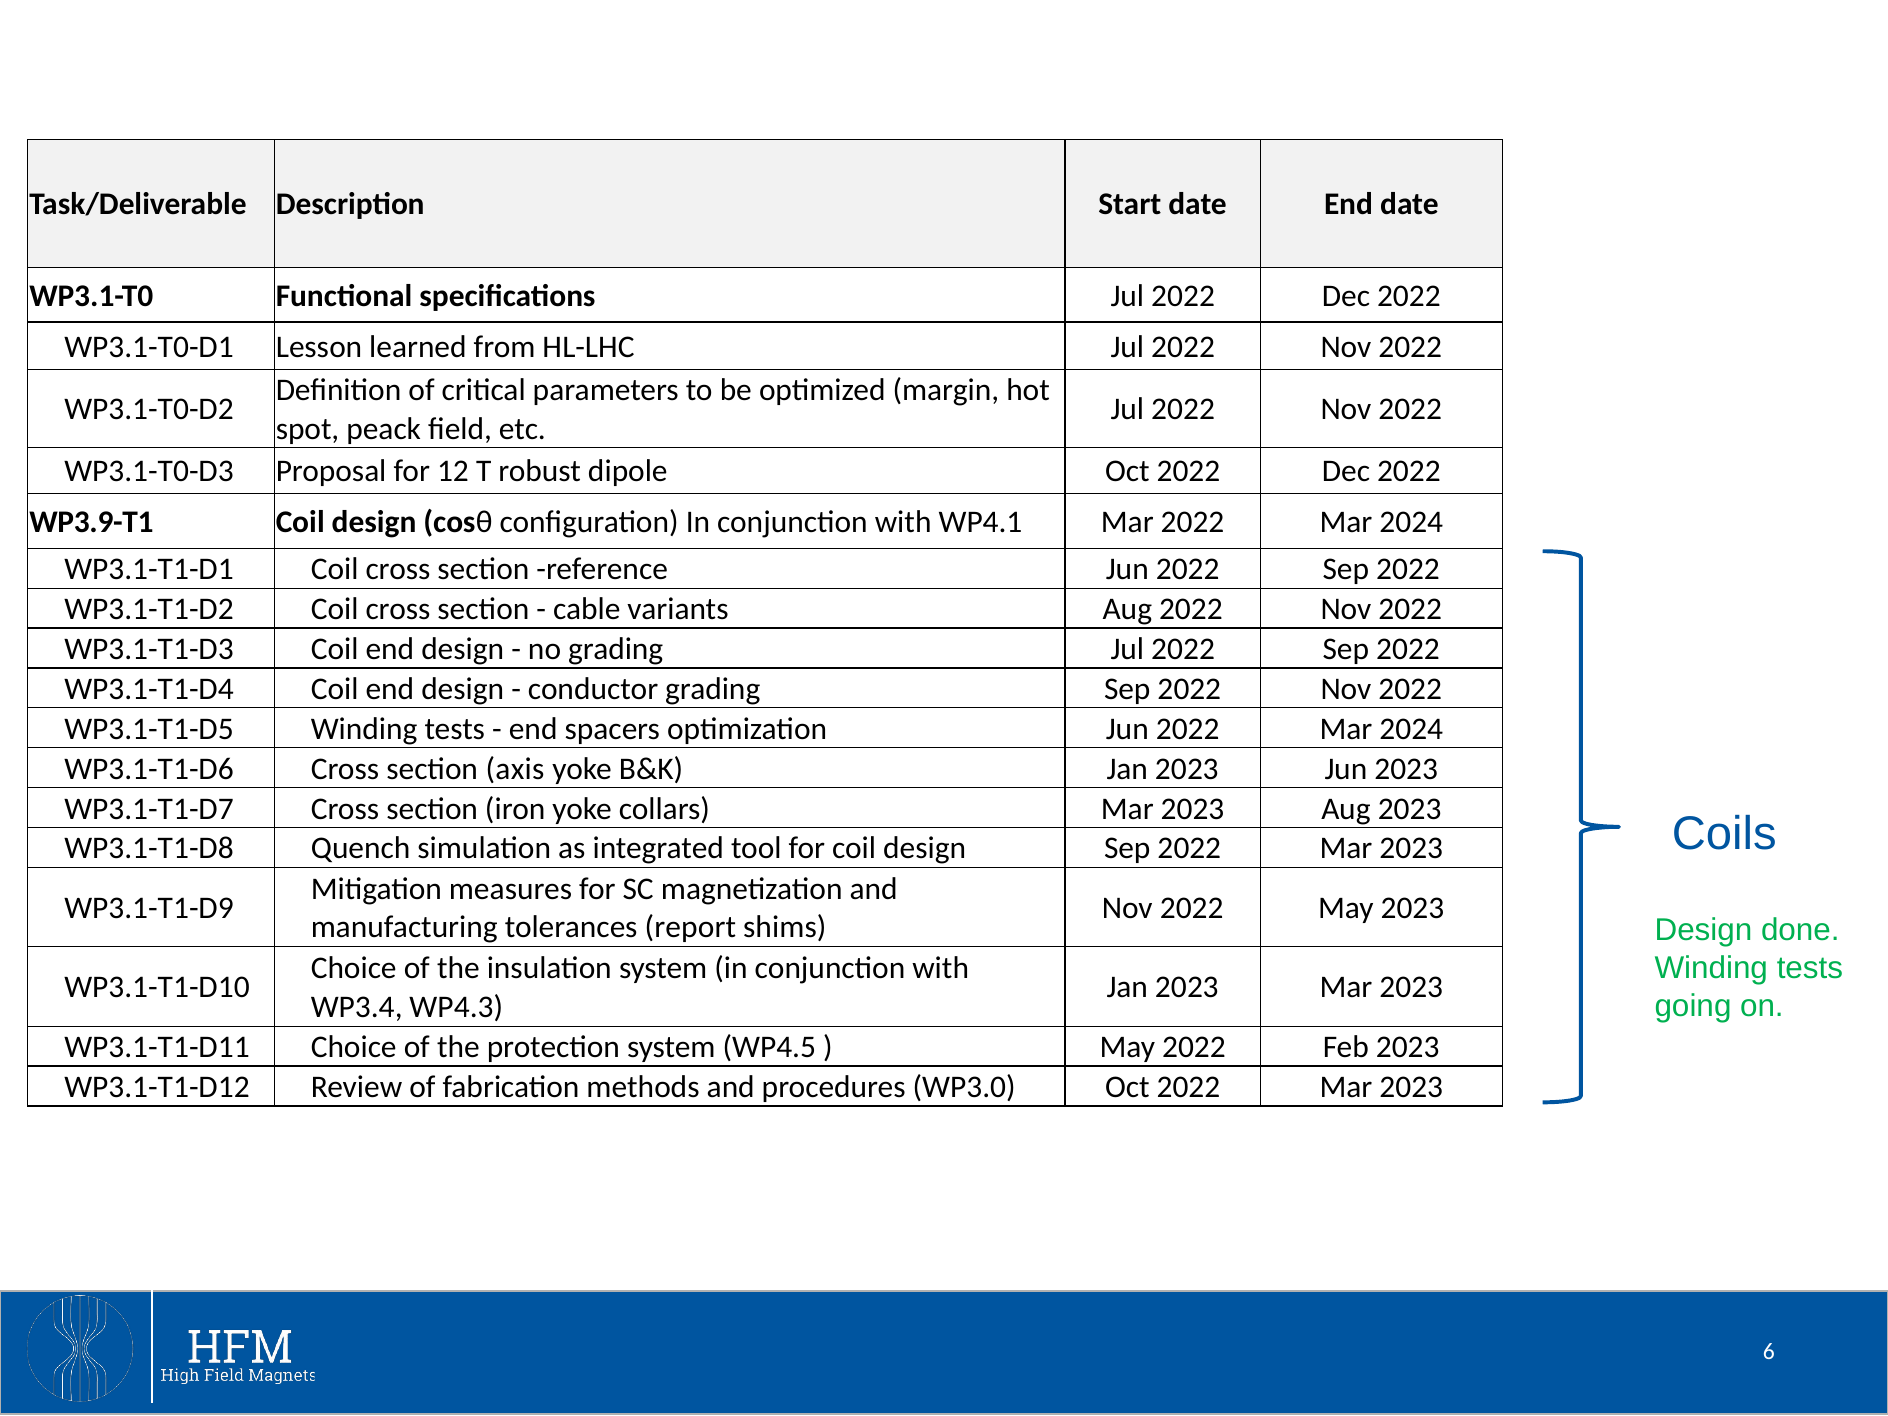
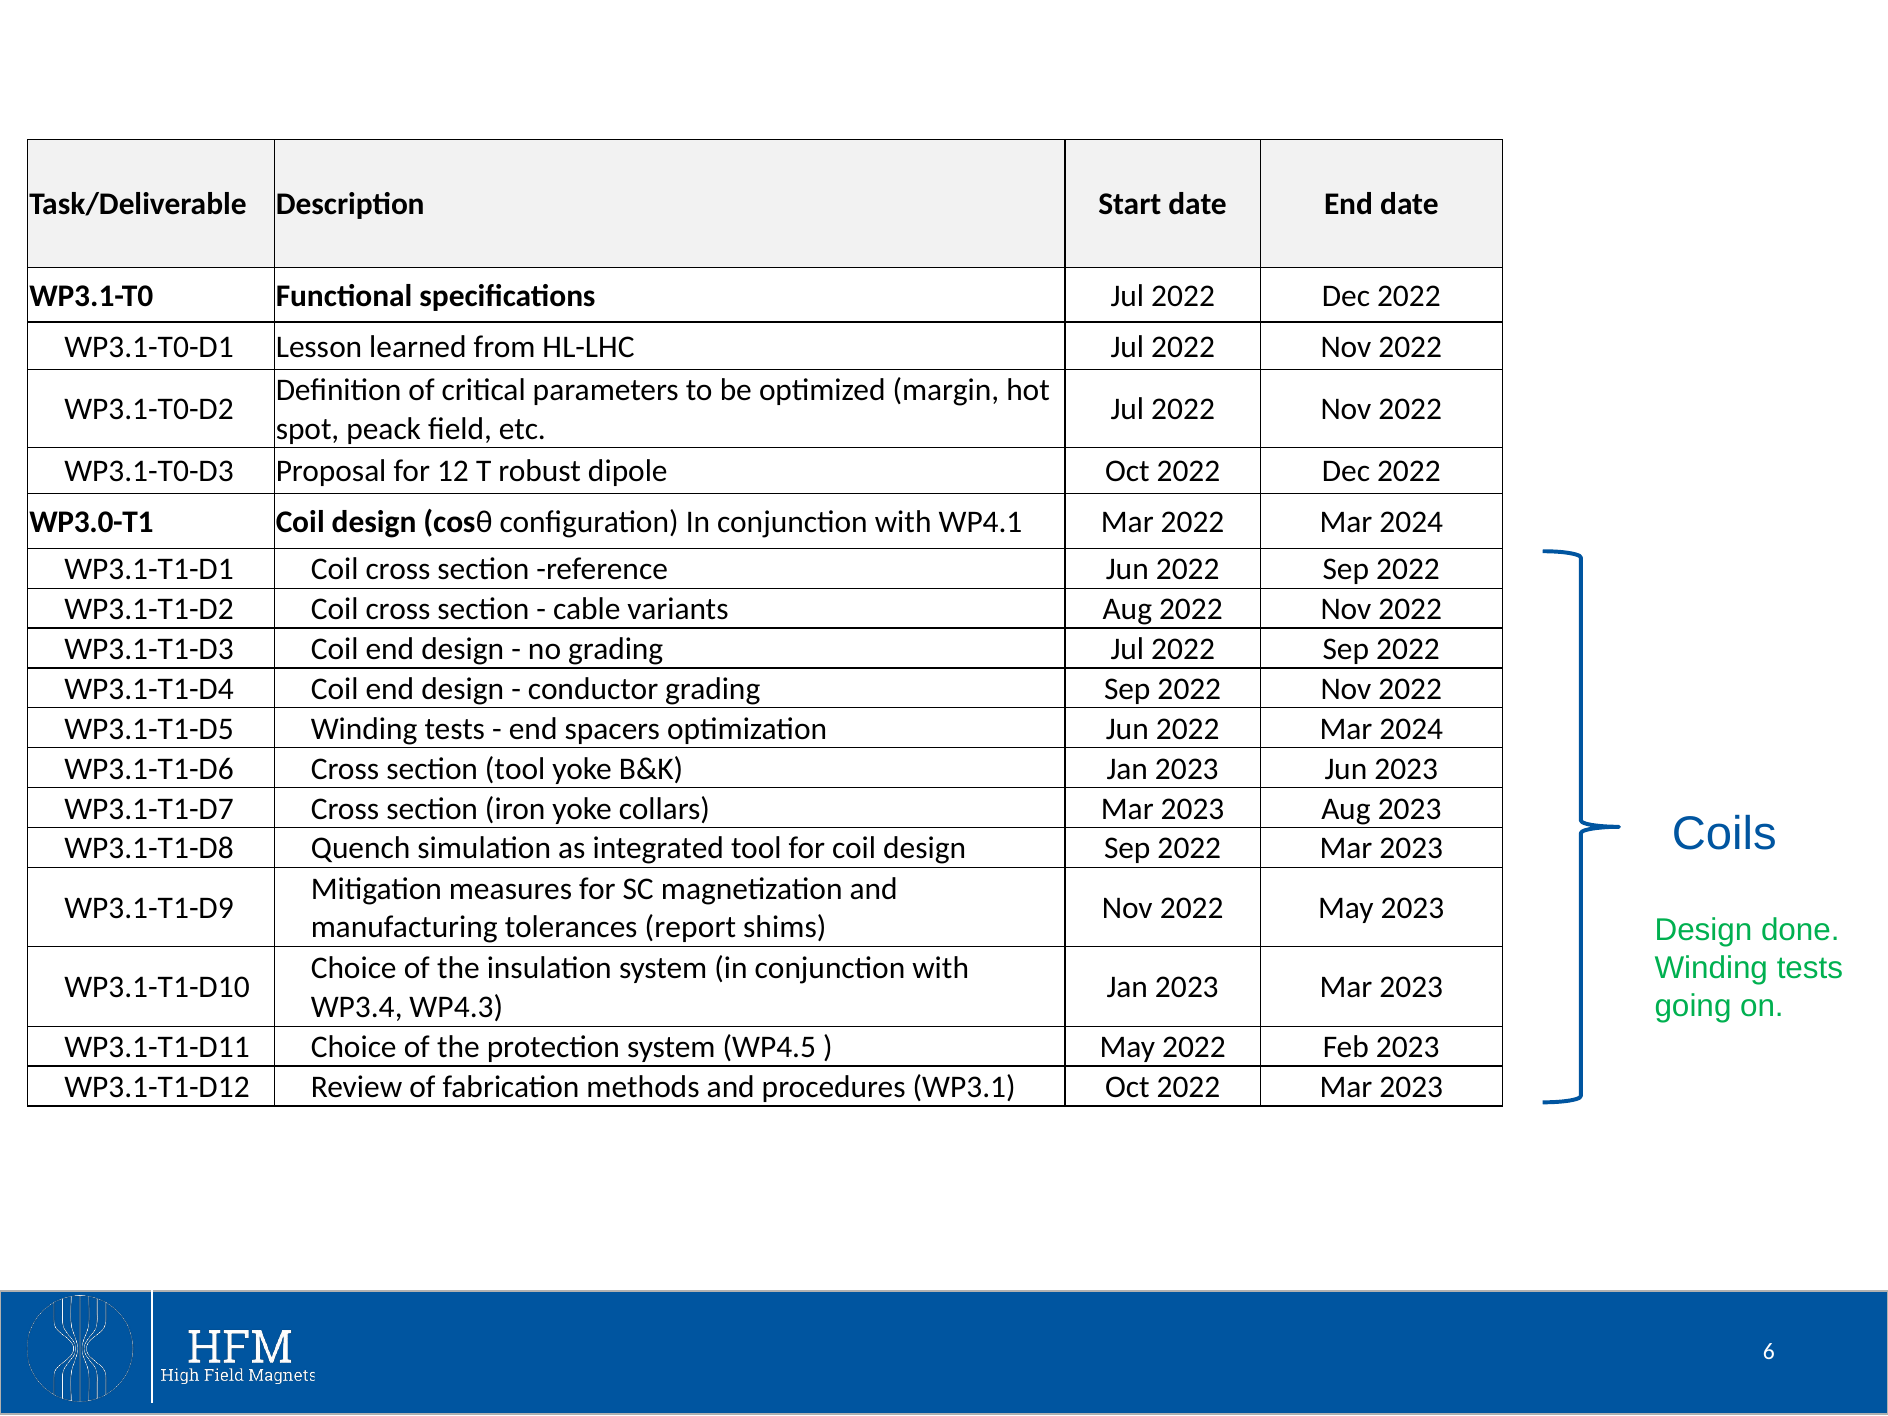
WP3.9-T1: WP3.9-T1 -> WP3.0-T1
section axis: axis -> tool
WP3.0: WP3.0 -> WP3.1
